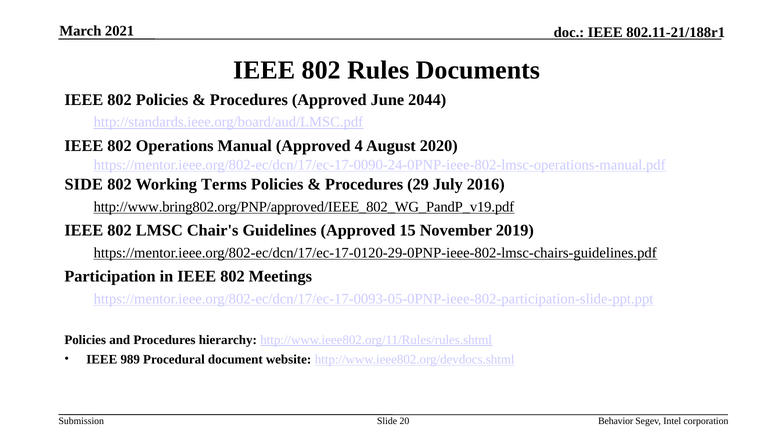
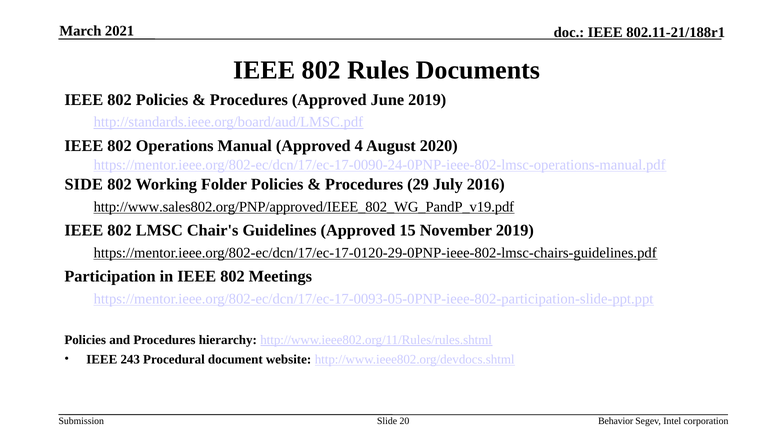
June 2044: 2044 -> 2019
Terms: Terms -> Folder
http://www.bring802.org/PNP/approved/IEEE_802_WG_PandP_v19.pdf: http://www.bring802.org/PNP/approved/IEEE_802_WG_PandP_v19.pdf -> http://www.sales802.org/PNP/approved/IEEE_802_WG_PandP_v19.pdf
989: 989 -> 243
